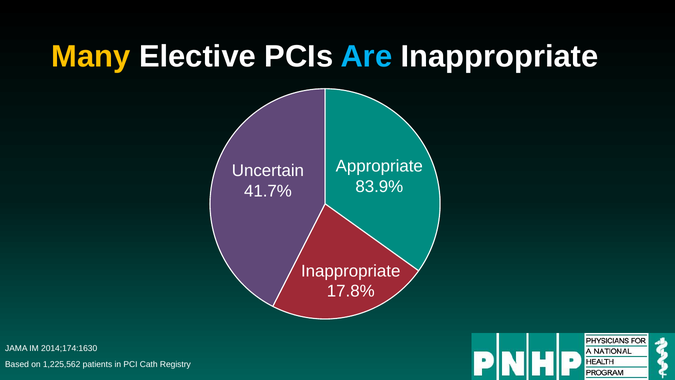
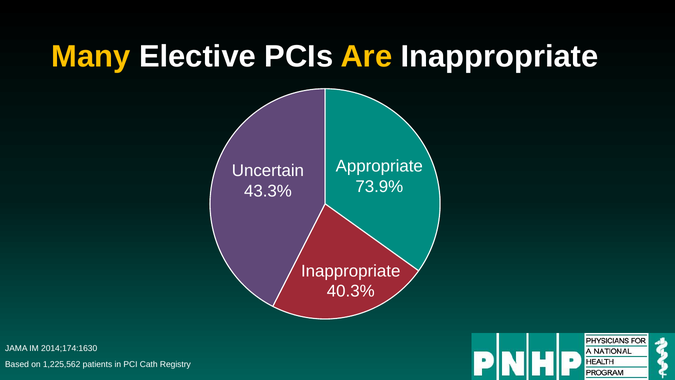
Are colour: light blue -> yellow
83.9%: 83.9% -> 73.9%
41.7%: 41.7% -> 43.3%
17.8%: 17.8% -> 40.3%
